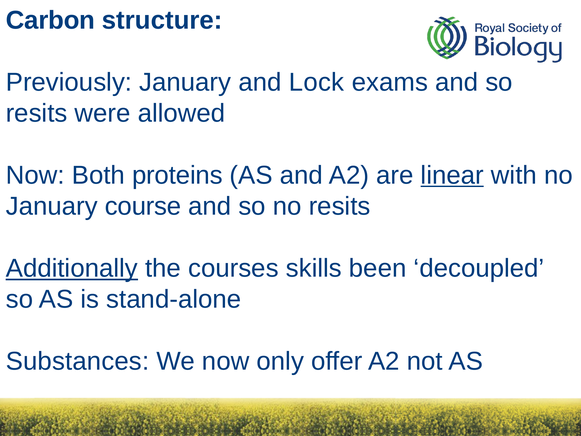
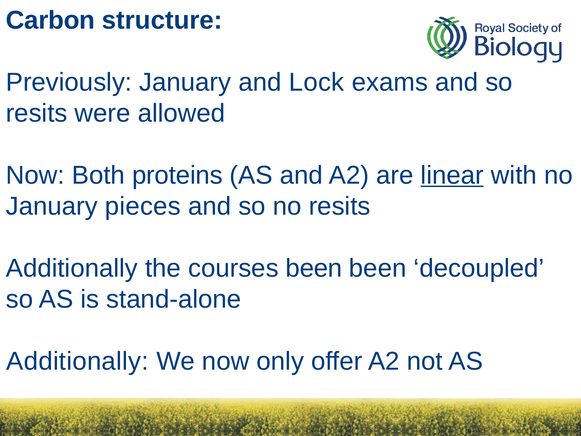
course: course -> pieces
Additionally at (72, 268) underline: present -> none
courses skills: skills -> been
Substances at (77, 361): Substances -> Additionally
